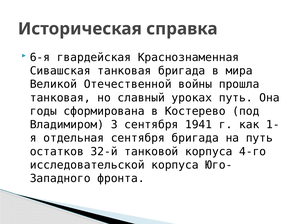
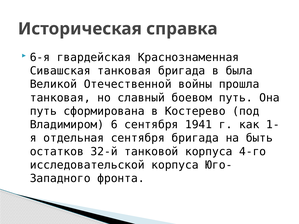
мира: мира -> была
уроках: уроках -> боевом
годы at (43, 111): годы -> путь
3: 3 -> 6
на путь: путь -> быть
